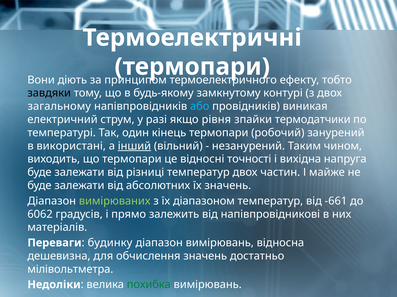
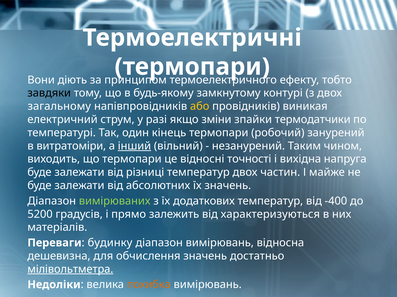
або colour: light blue -> yellow
рівня: рівня -> зміни
використані: використані -> витратоміри
діапазоном: діапазоном -> додаткових
-661: -661 -> -400
6062: 6062 -> 5200
напівпровідникові: напівпровідникові -> характеризуються
мілівольтметра underline: none -> present
похибка colour: green -> orange
